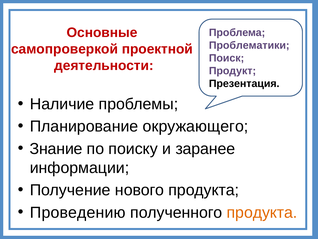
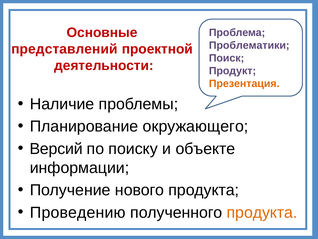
самопроверкой: самопроверкой -> представлений
Презентация colour: black -> orange
Знание: Знание -> Версий
заранее: заранее -> объекте
